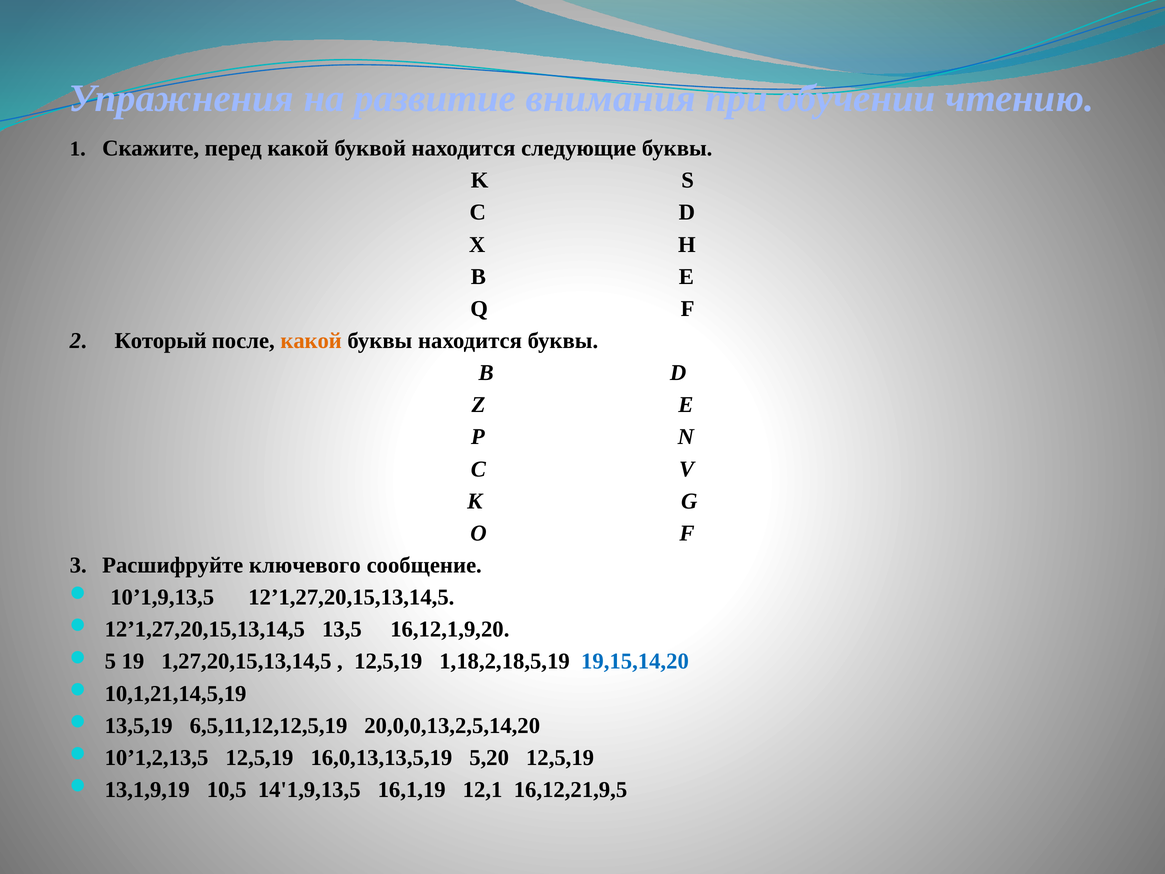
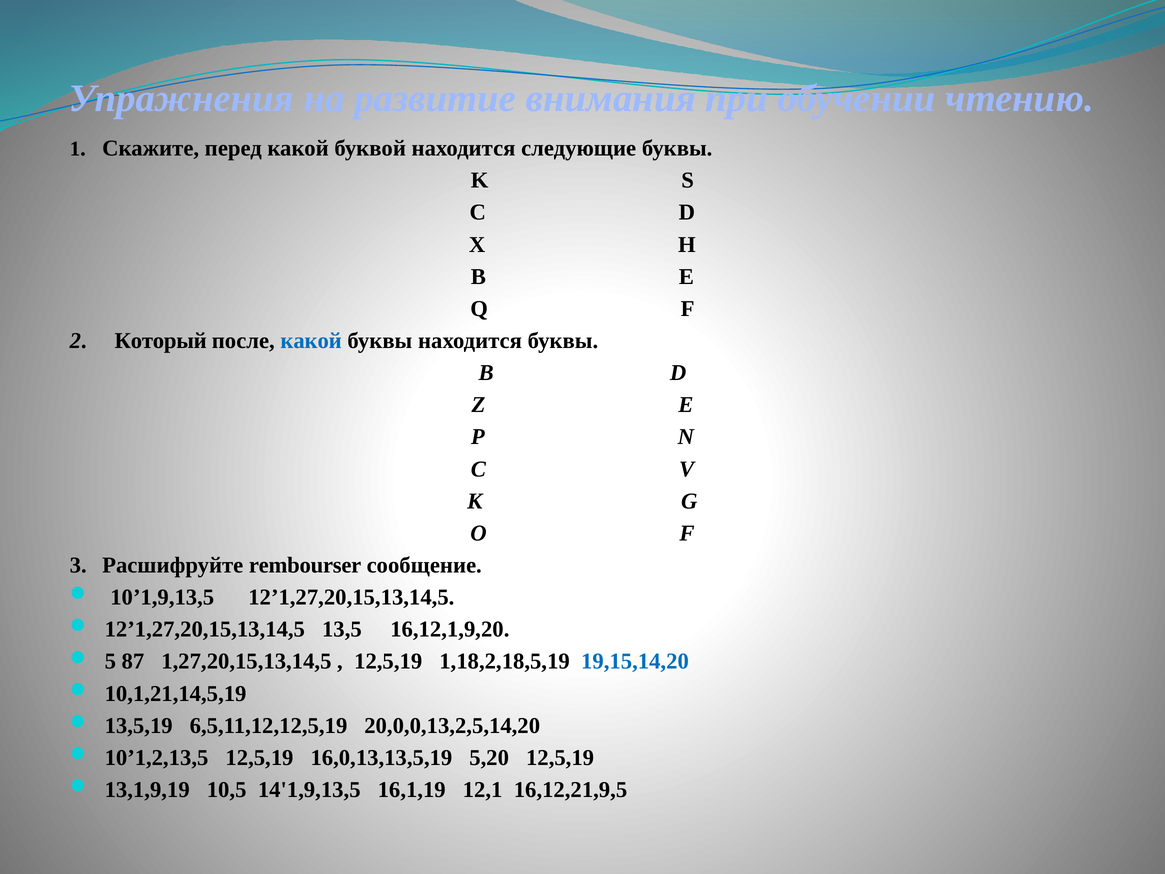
какой at (311, 341) colour: orange -> blue
ключевого: ключевого -> rembourser
19: 19 -> 87
